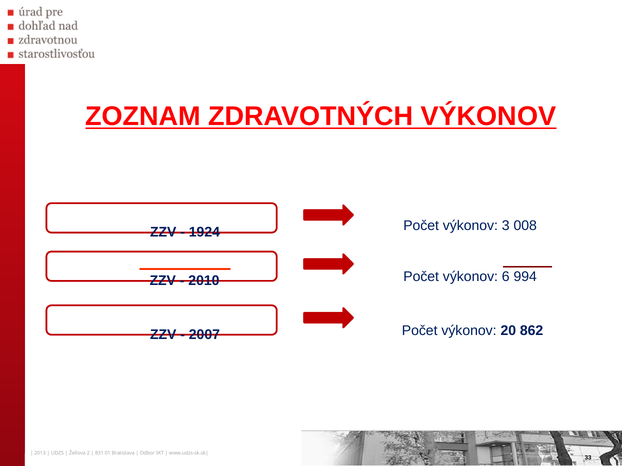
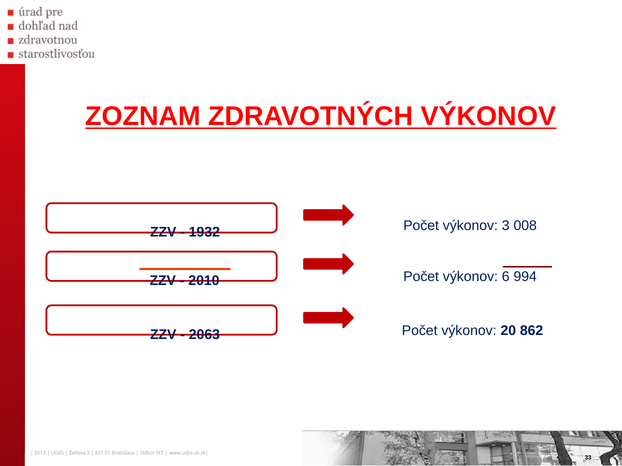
1924: 1924 -> 1932
2007: 2007 -> 2063
